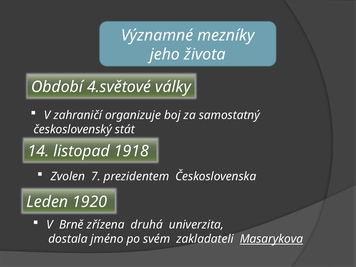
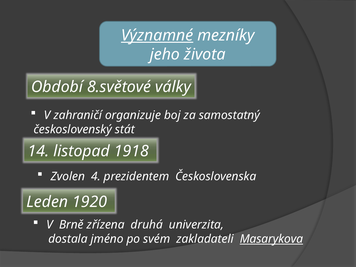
Významné underline: none -> present
4.světové: 4.světové -> 8.světové
7: 7 -> 4
